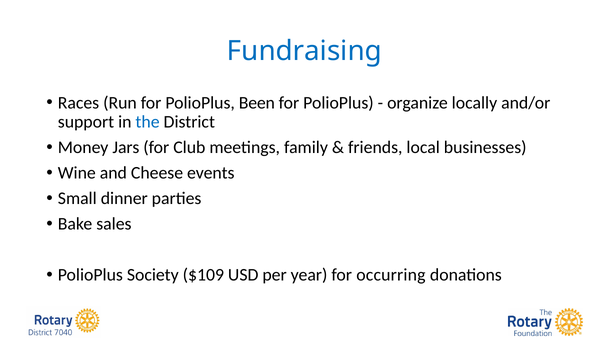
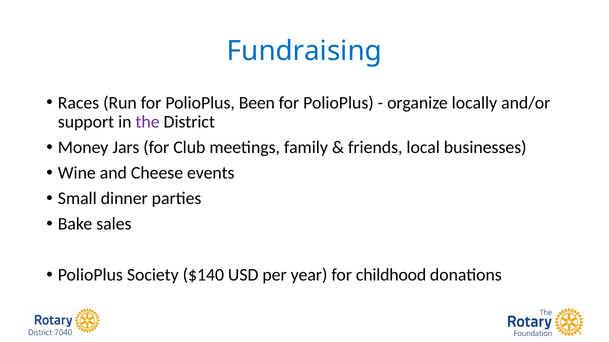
the colour: blue -> purple
$109: $109 -> $140
occurring: occurring -> childhood
